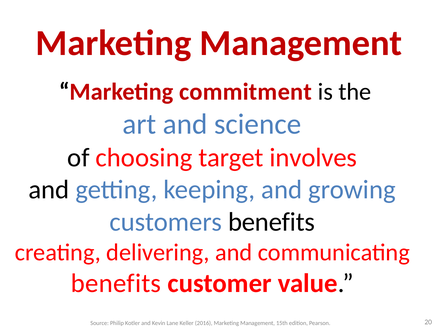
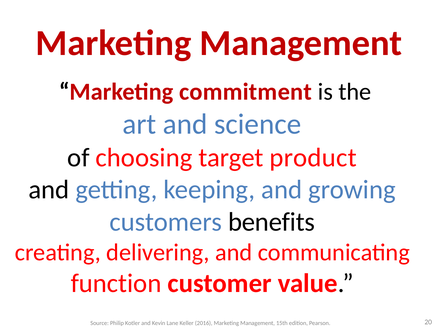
involves: involves -> product
benefits at (116, 283): benefits -> function
